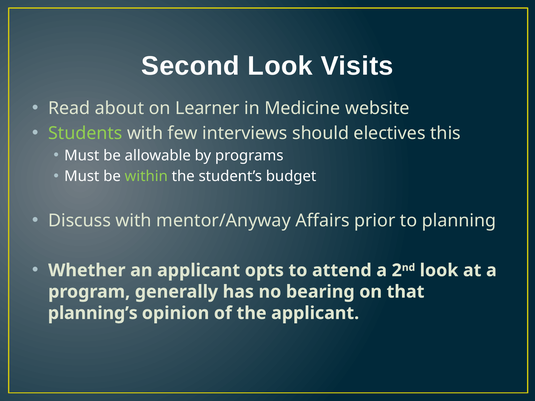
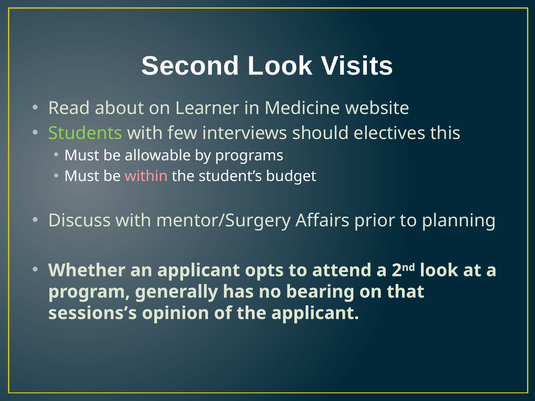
within colour: light green -> pink
mentor/Anyway: mentor/Anyway -> mentor/Surgery
planning’s: planning’s -> sessions’s
